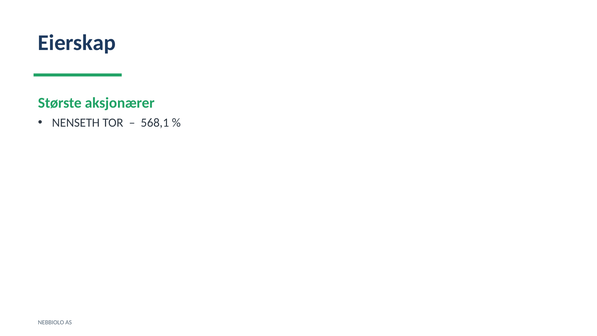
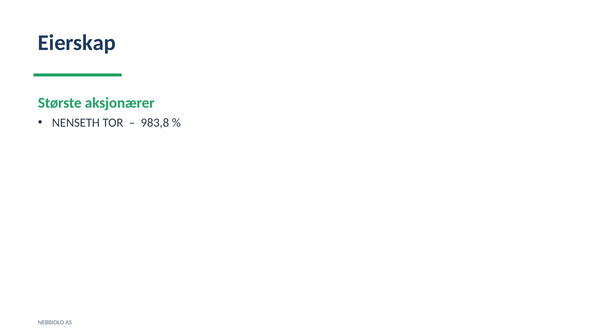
568,1: 568,1 -> 983,8
